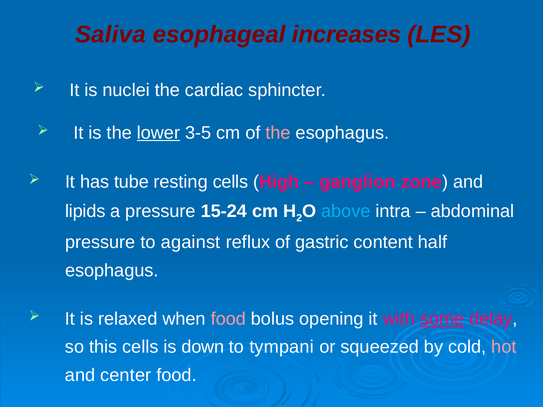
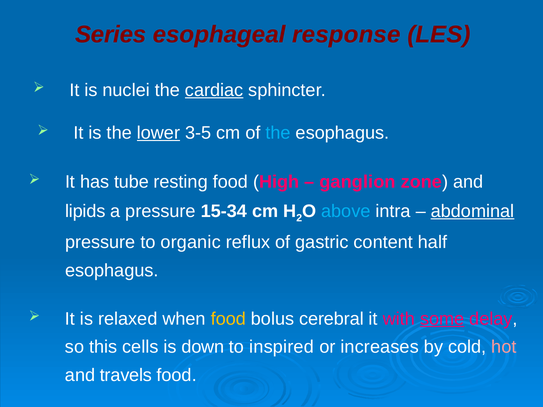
Saliva: Saliva -> Series
increases: increases -> response
cardiac underline: none -> present
the at (278, 133) colour: pink -> light blue
resting cells: cells -> food
15-24: 15-24 -> 15-34
abdominal underline: none -> present
against: against -> organic
food at (228, 319) colour: pink -> yellow
opening: opening -> cerebral
tympani: tympani -> inspired
squeezed: squeezed -> increases
center: center -> travels
